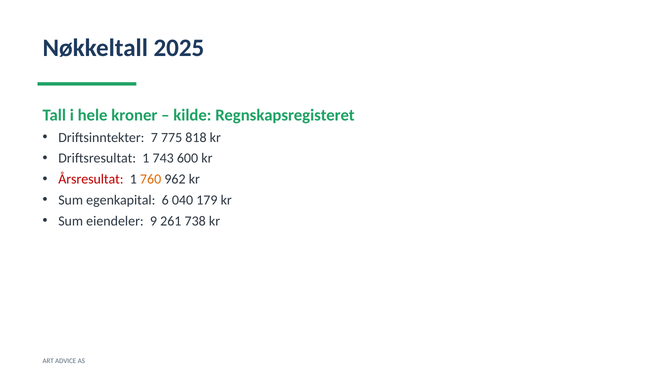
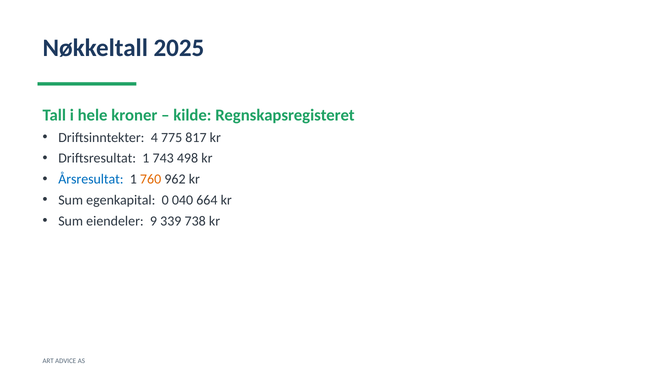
7: 7 -> 4
818: 818 -> 817
600: 600 -> 498
Årsresultat colour: red -> blue
6: 6 -> 0
179: 179 -> 664
261: 261 -> 339
